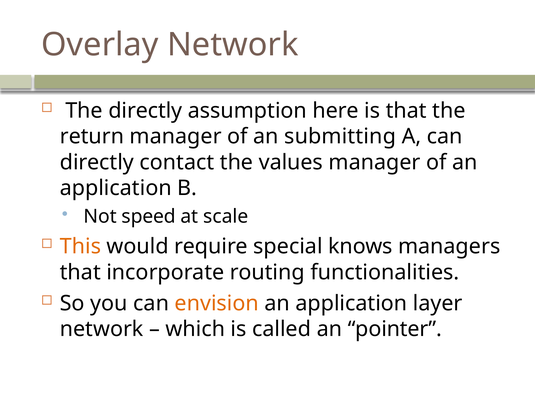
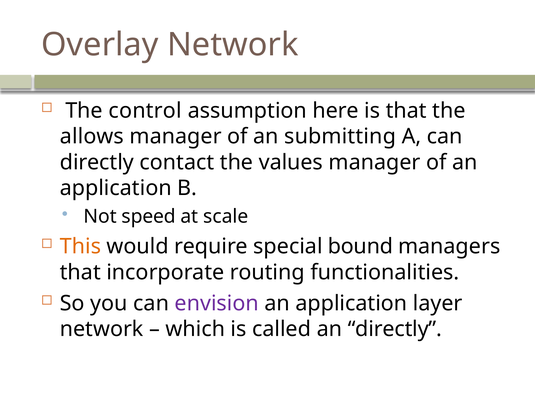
The directly: directly -> control
return: return -> allows
knows: knows -> bound
envision colour: orange -> purple
an pointer: pointer -> directly
